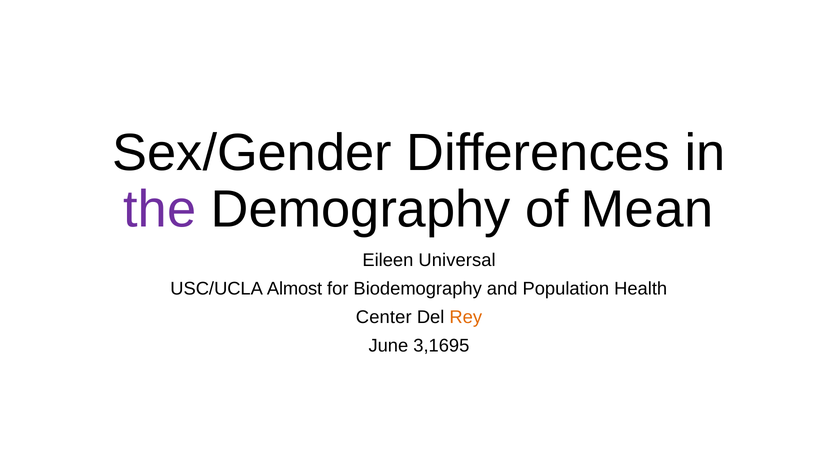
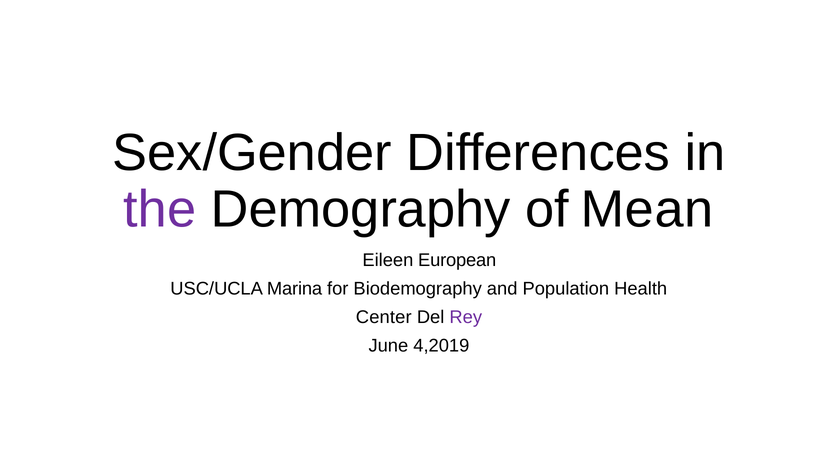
Universal: Universal -> European
Almost: Almost -> Marina
Rey colour: orange -> purple
3,1695: 3,1695 -> 4,2019
